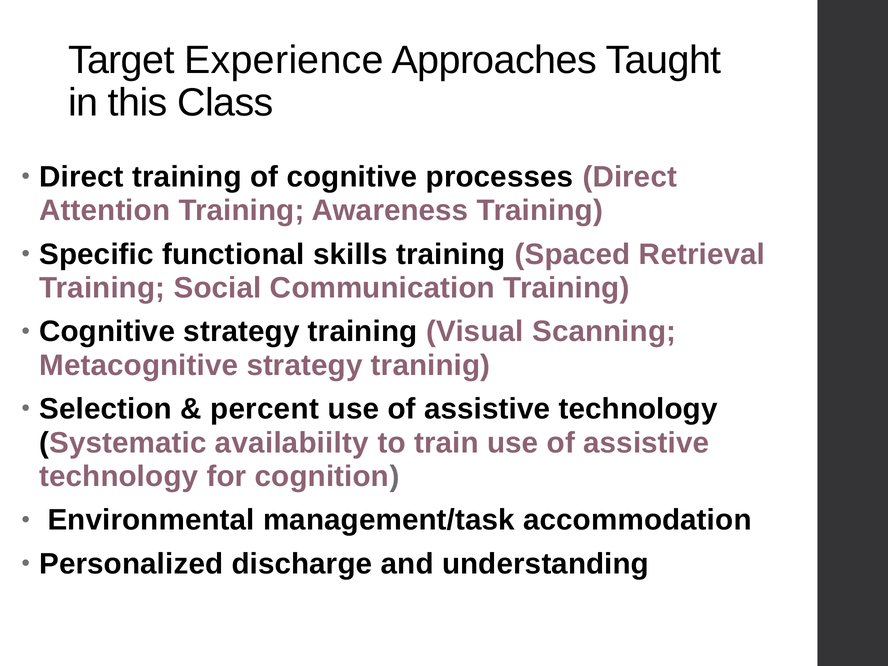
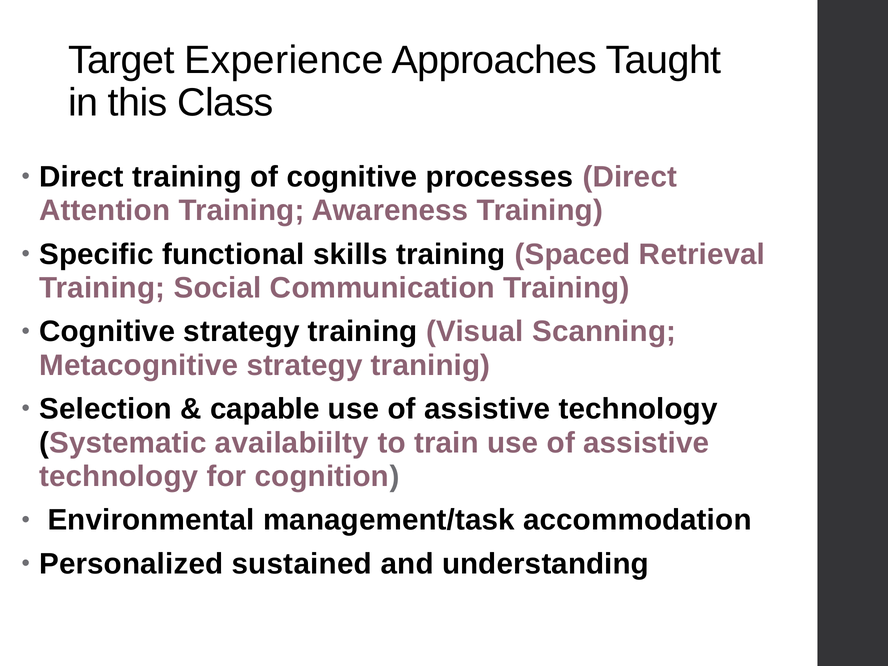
percent: percent -> capable
discharge: discharge -> sustained
